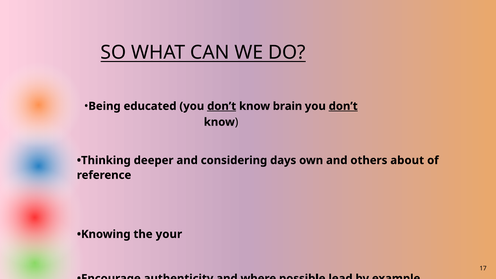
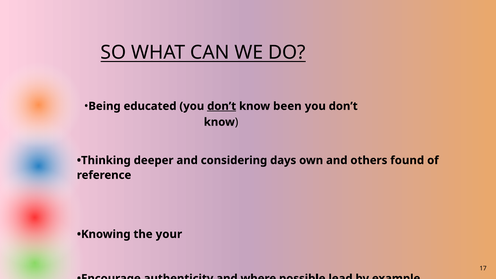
brain: brain -> been
don’t at (343, 106) underline: present -> none
about: about -> found
